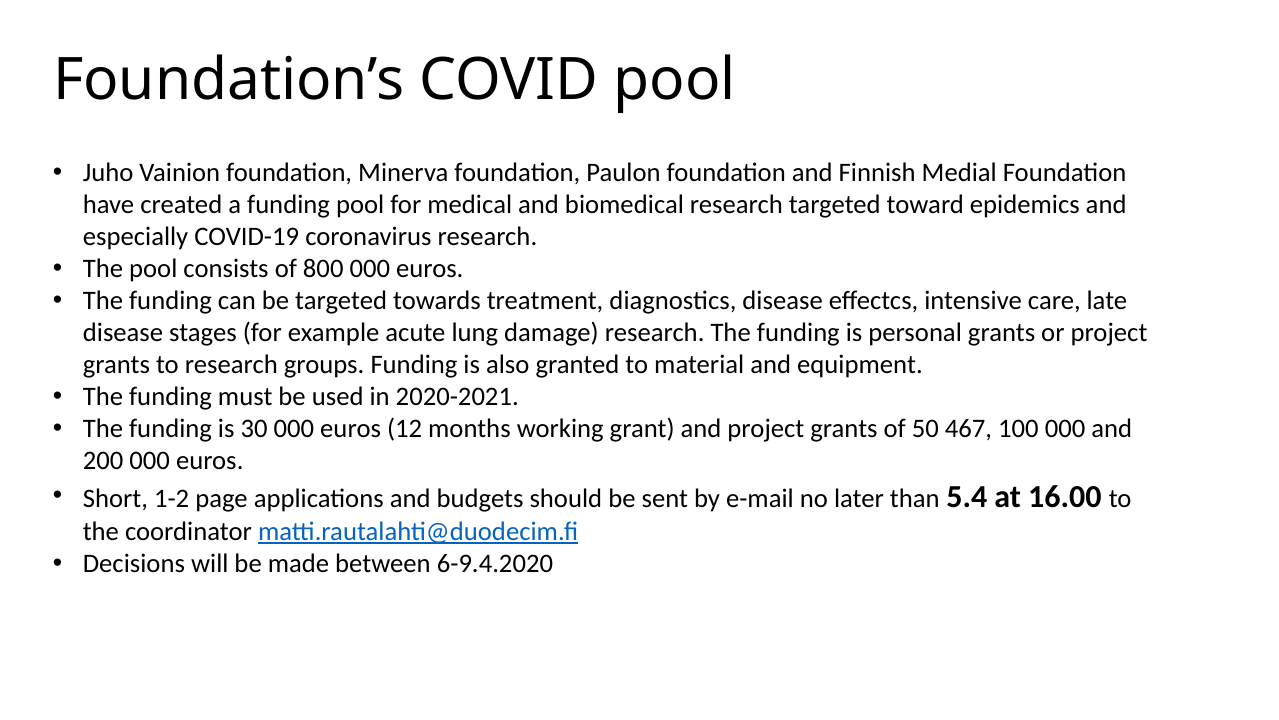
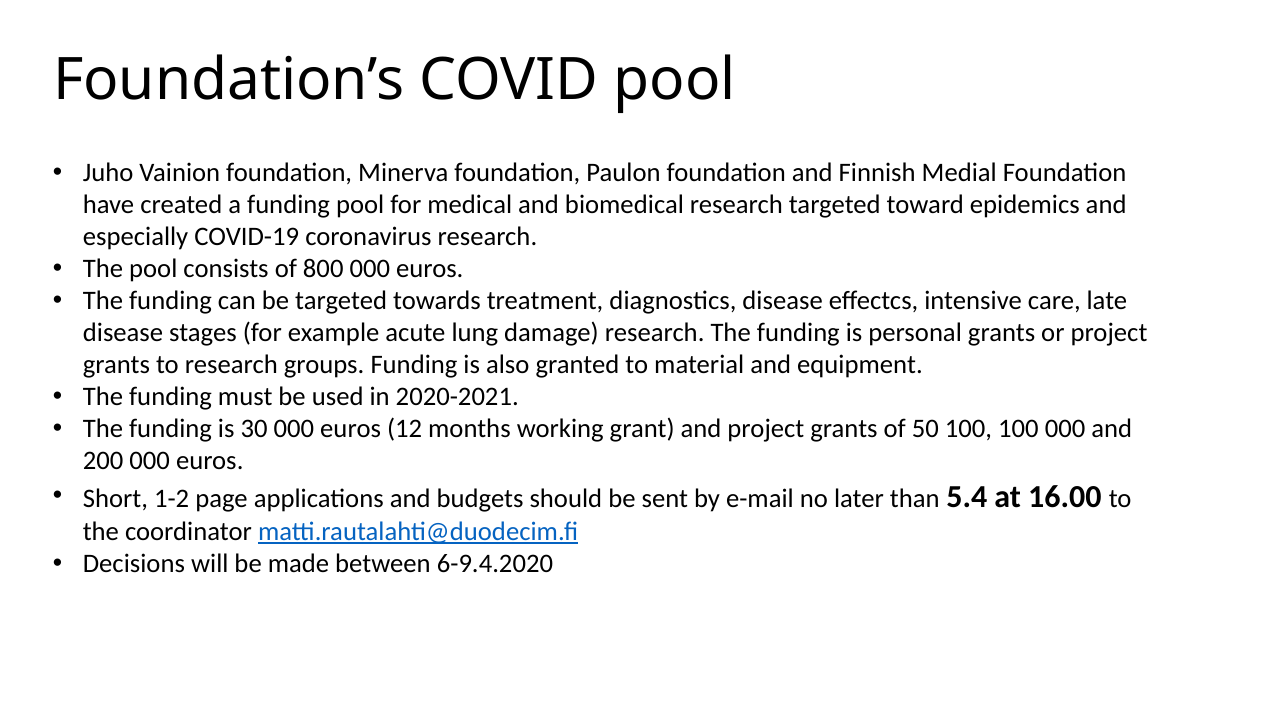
50 467: 467 -> 100
